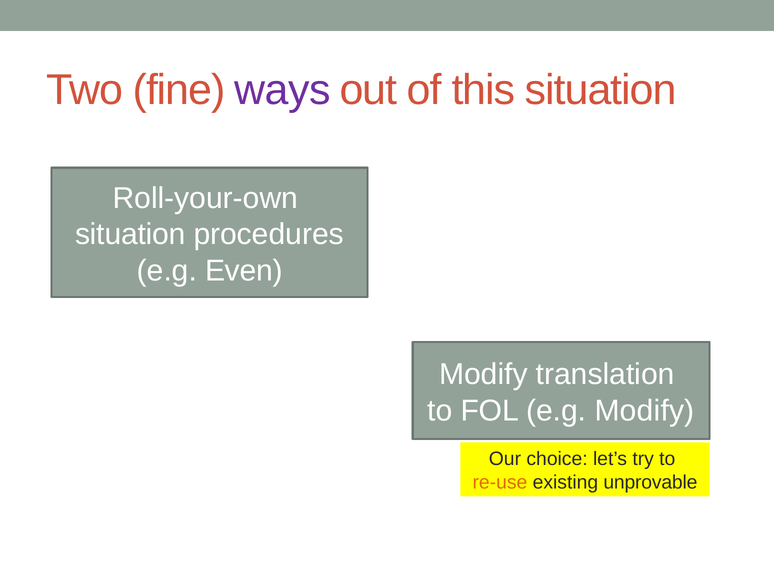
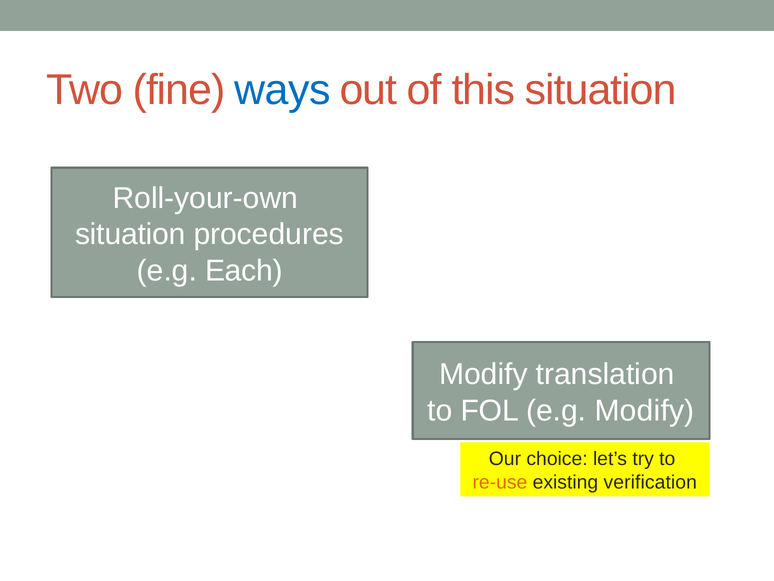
ways colour: purple -> blue
Even: Even -> Each
unprovable: unprovable -> verification
